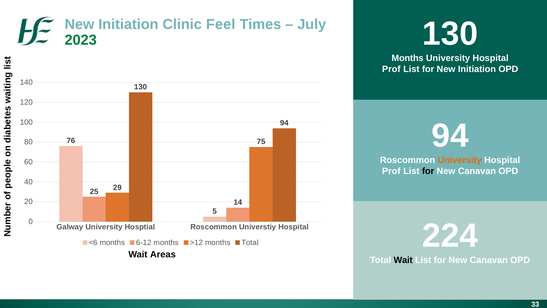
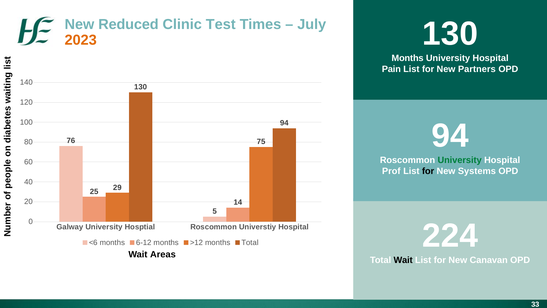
Initiation at (128, 24): Initiation -> Reduced
Feel: Feel -> Test
2023 colour: green -> orange
Prof at (391, 69): Prof -> Pain
for New Initiation: Initiation -> Partners
University at (460, 160) colour: orange -> green
Canavan at (477, 171): Canavan -> Systems
